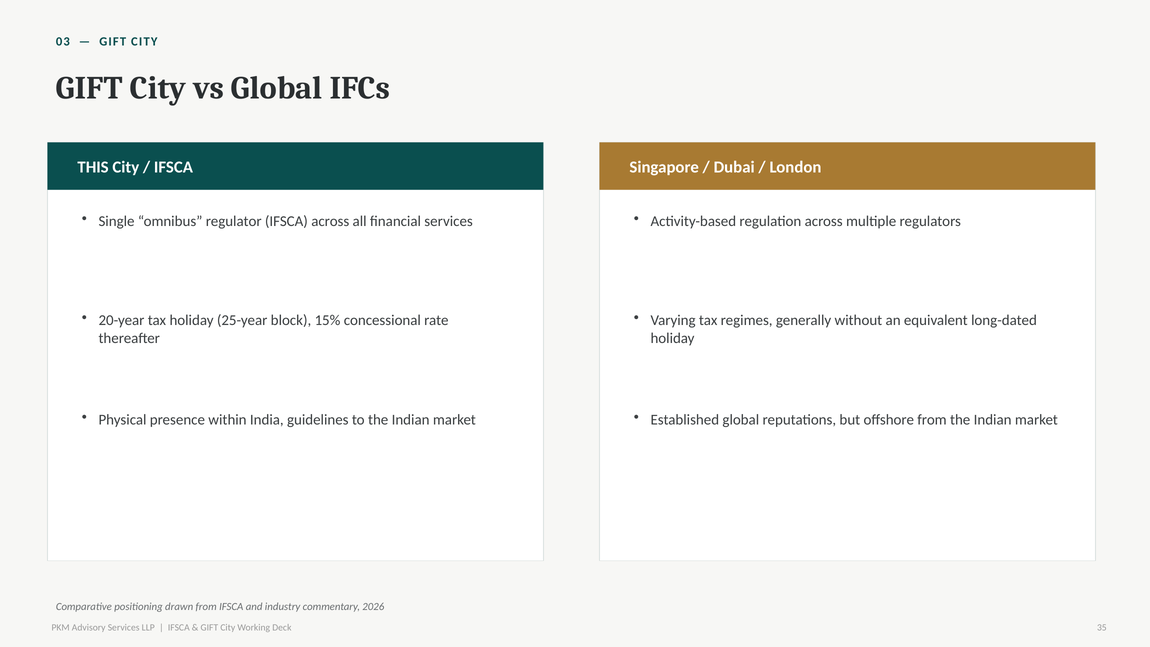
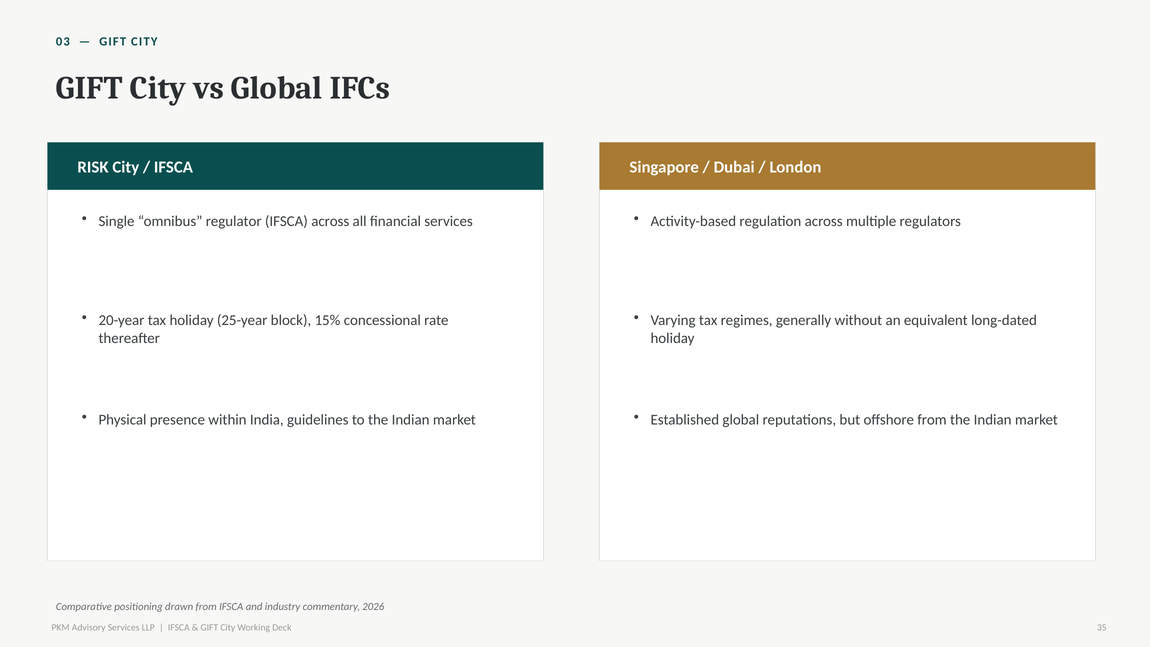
THIS: THIS -> RISK
